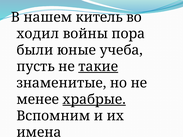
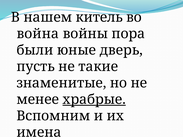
ходил: ходил -> война
учеба: учеба -> дверь
такие underline: present -> none
